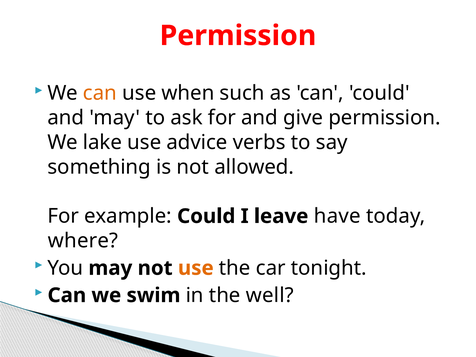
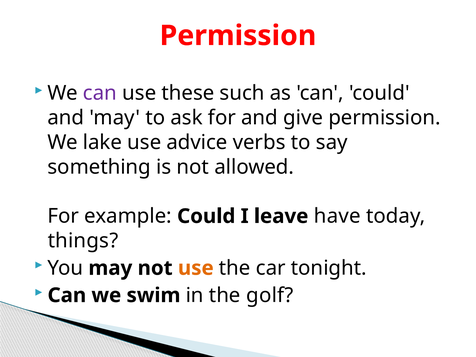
can at (100, 93) colour: orange -> purple
when: when -> these
where: where -> things
well: well -> golf
